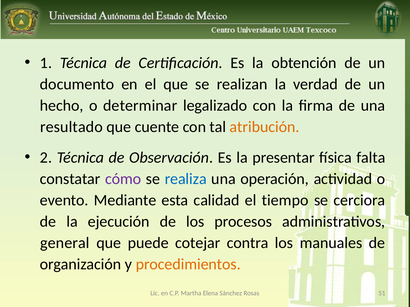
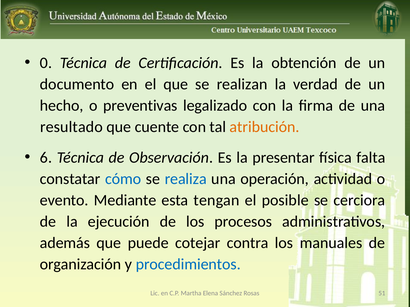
1: 1 -> 0
determinar: determinar -> preventivas
2: 2 -> 6
cómo colour: purple -> blue
calidad: calidad -> tengan
tiempo: tiempo -> posible
general: general -> además
procedimientos colour: orange -> blue
